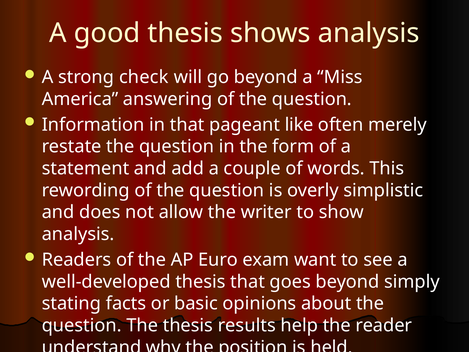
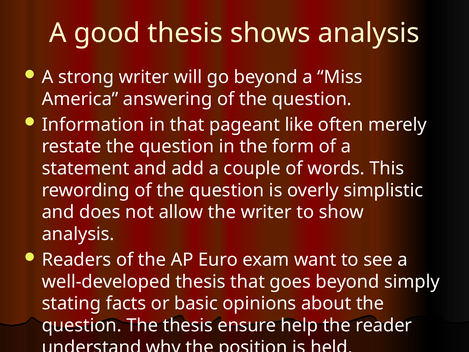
strong check: check -> writer
results: results -> ensure
